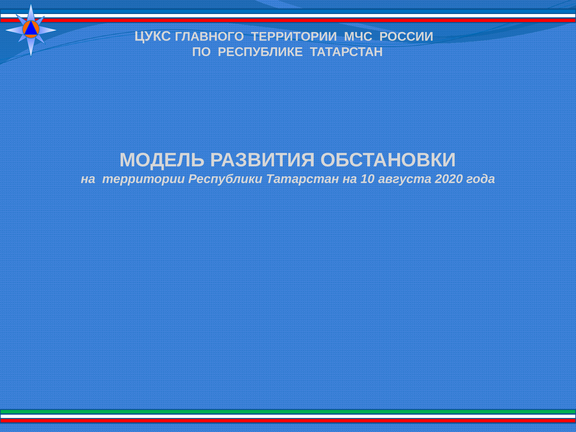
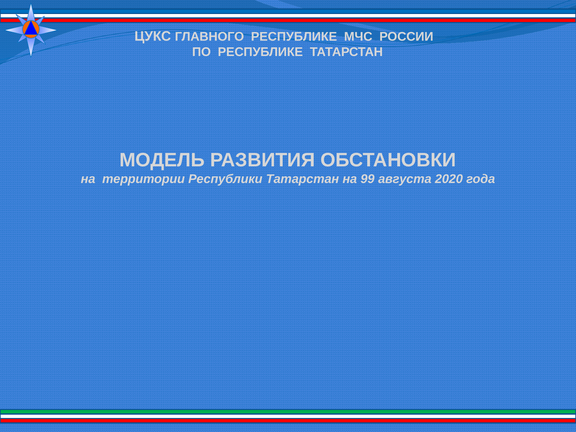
ГЛАВНОГО ТЕРРИТОРИИ: ТЕРРИТОРИИ -> РЕСПУБЛИКЕ
10: 10 -> 99
